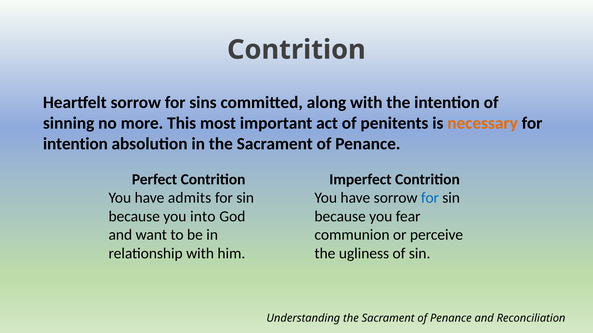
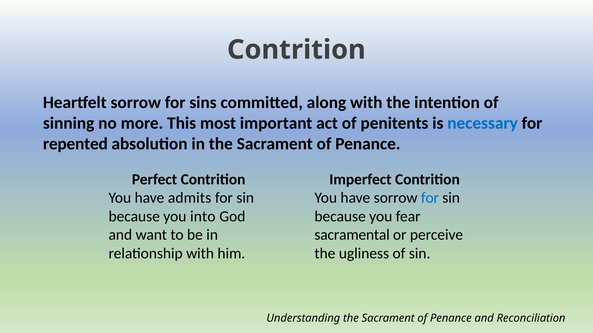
necessary colour: orange -> blue
intention at (75, 144): intention -> repented
communion: communion -> sacramental
